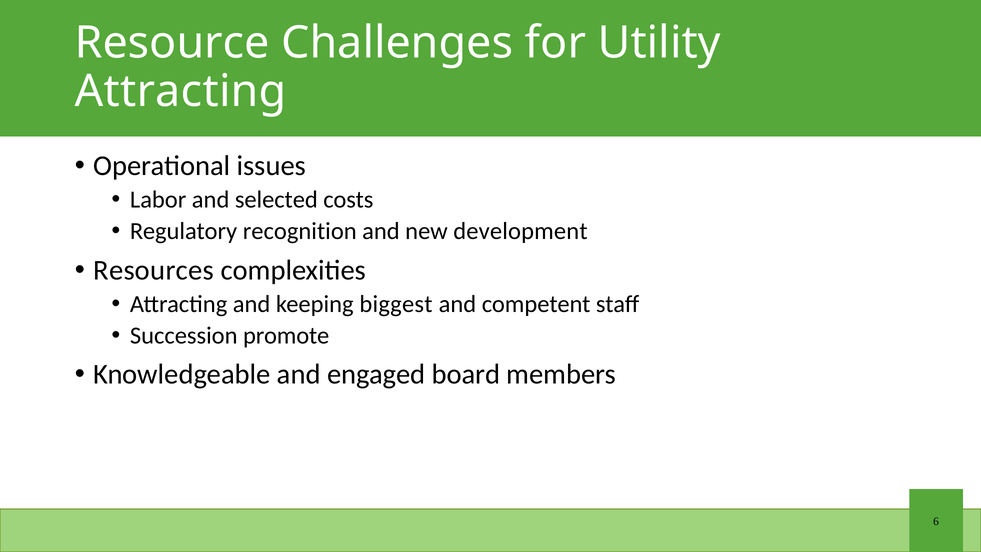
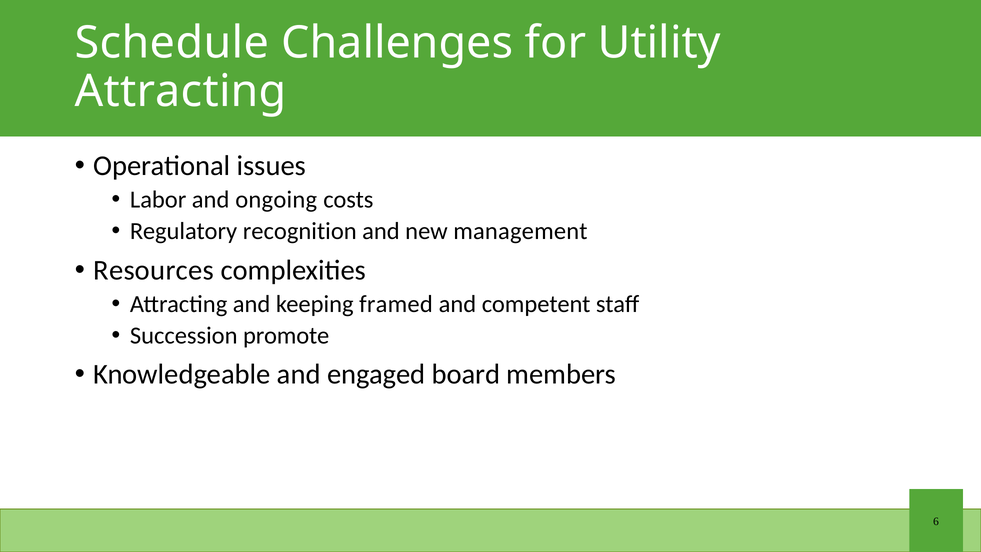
Resource: Resource -> Schedule
selected: selected -> ongoing
development: development -> management
biggest: biggest -> framed
